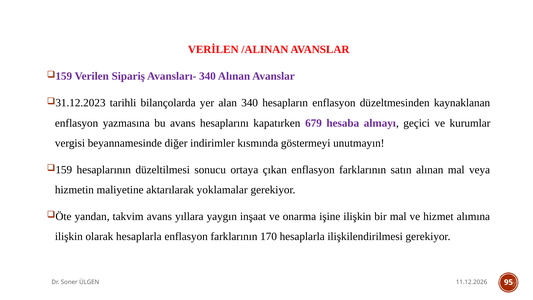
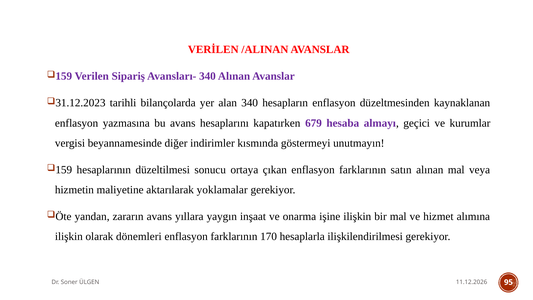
takvim: takvim -> zararın
olarak hesaplarla: hesaplarla -> dönemleri
